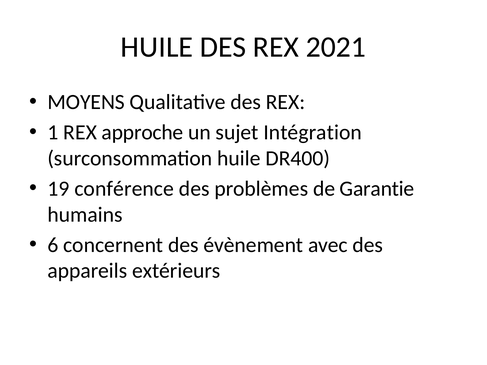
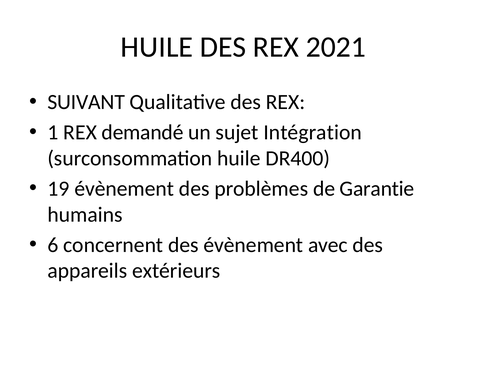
MOYENS: MOYENS -> SUIVANT
approche: approche -> demandé
19 conférence: conférence -> évènement
